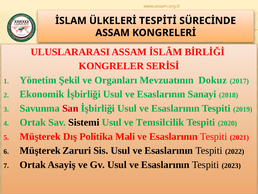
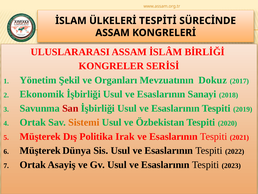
Sistemi colour: black -> orange
Temsilcilik: Temsilcilik -> Özbekistan
Mali: Mali -> Irak
Zaruri: Zaruri -> Dünya
